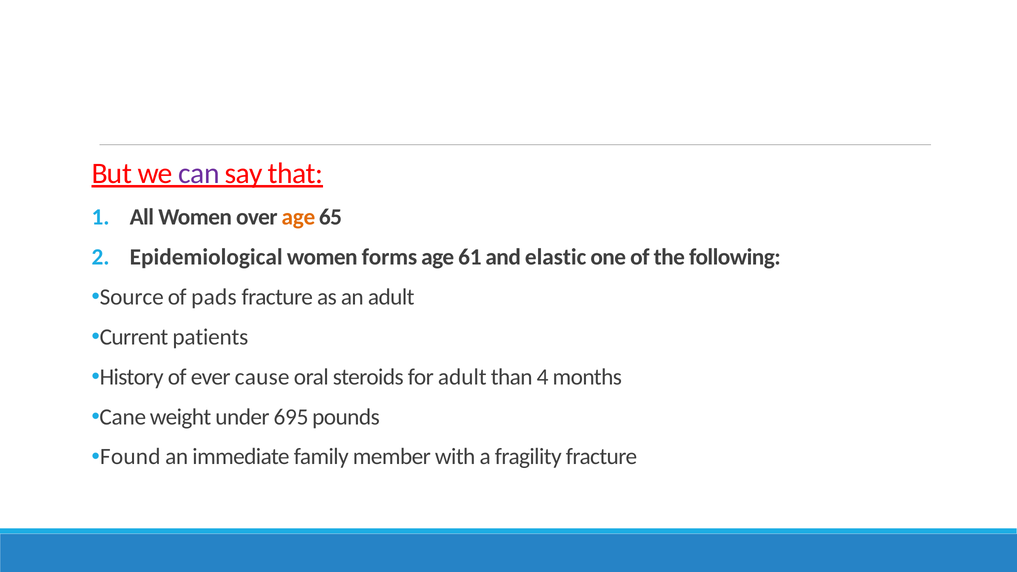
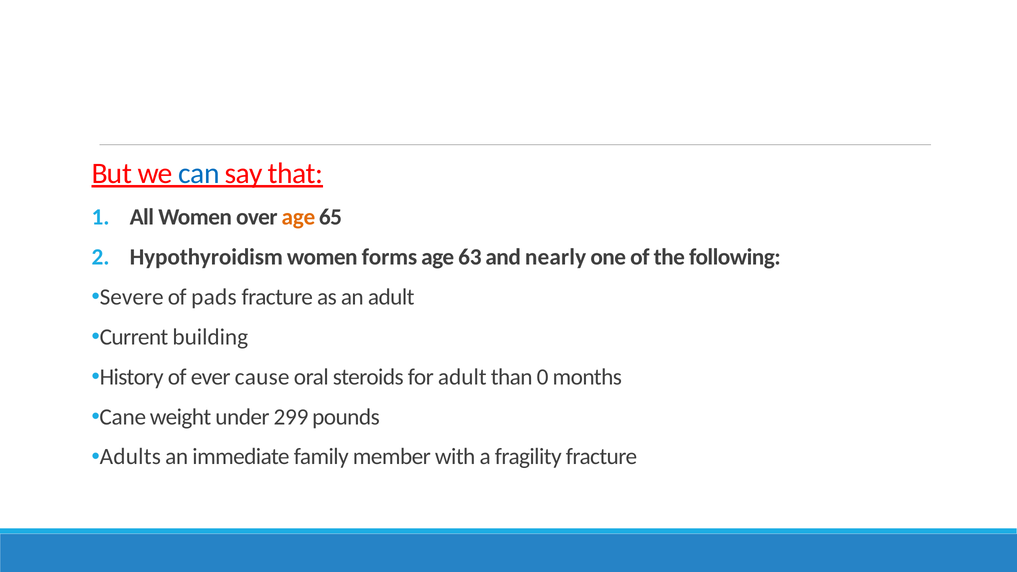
can colour: purple -> blue
Epidemiological: Epidemiological -> Hypothyroidism
61: 61 -> 63
elastic: elastic -> nearly
Source: Source -> Severe
patients: patients -> building
4: 4 -> 0
695: 695 -> 299
Found: Found -> Adults
